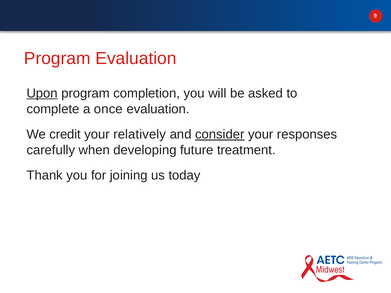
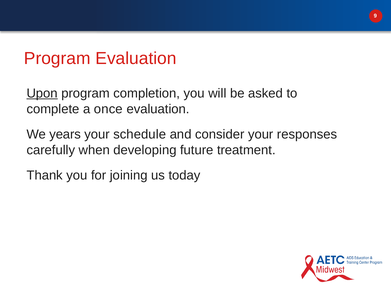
credit: credit -> years
relatively: relatively -> schedule
consider underline: present -> none
